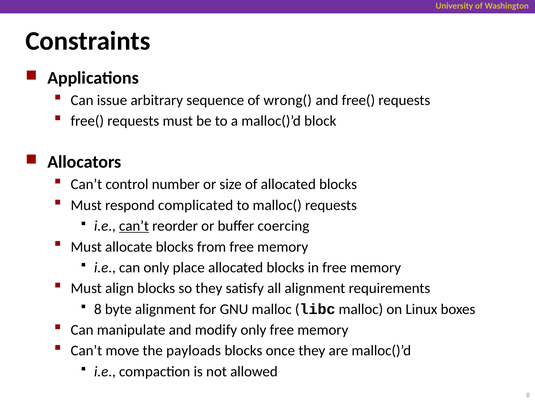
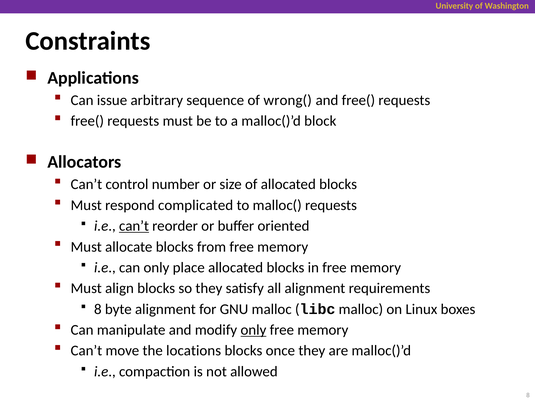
coercing: coercing -> oriented
only at (253, 330) underline: none -> present
payloads: payloads -> locations
